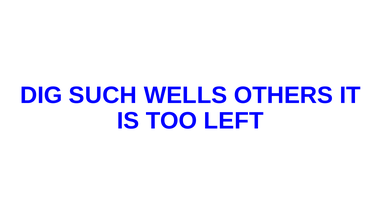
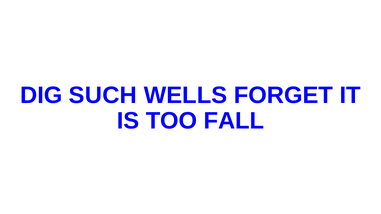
OTHERS: OTHERS -> FORGET
LEFT: LEFT -> FALL
